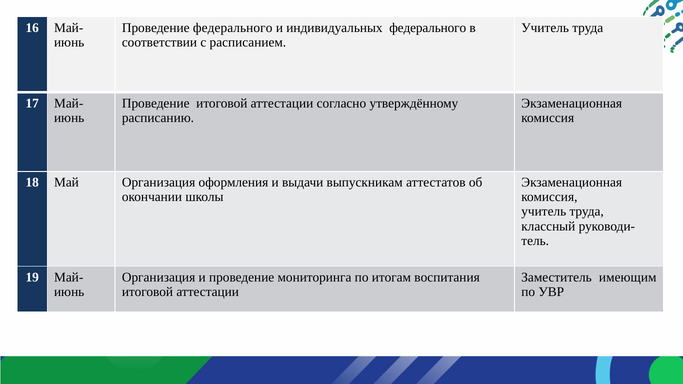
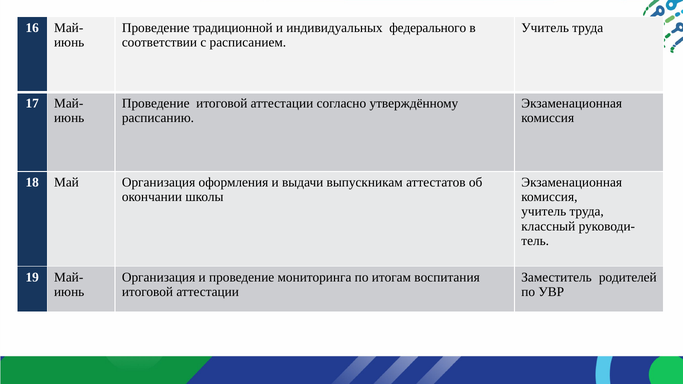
Проведение федерального: федерального -> традиционной
имеющим: имеющим -> родителей
